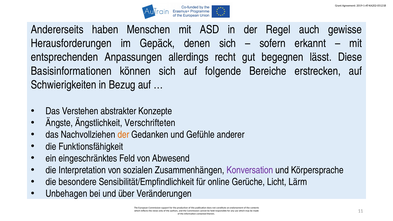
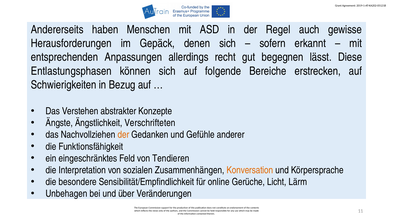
Basisinformationen: Basisinformationen -> Entlastungsphasen
Abwesend: Abwesend -> Tendieren
Konversation colour: purple -> orange
